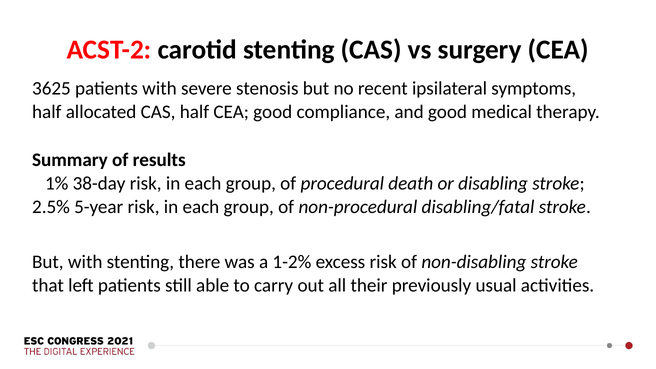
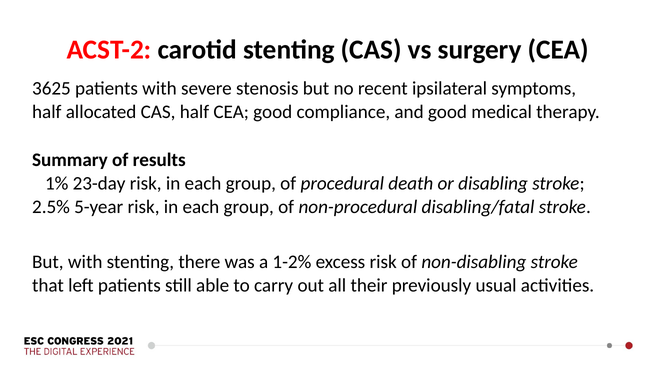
38-day: 38-day -> 23-day
